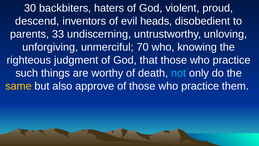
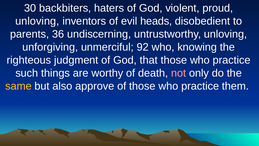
descend at (37, 21): descend -> unloving
33: 33 -> 36
70: 70 -> 92
not colour: light blue -> pink
